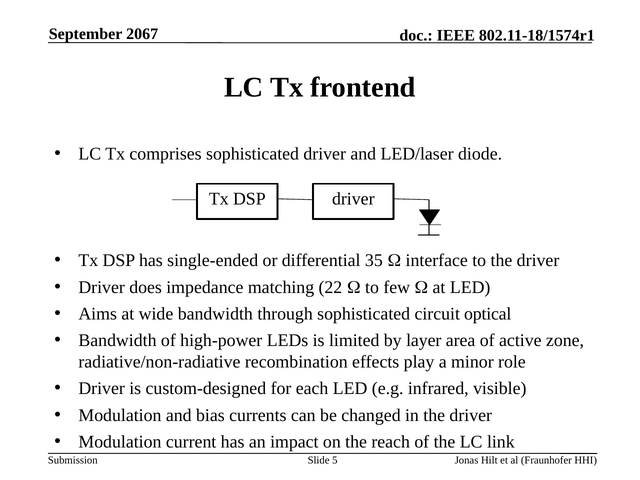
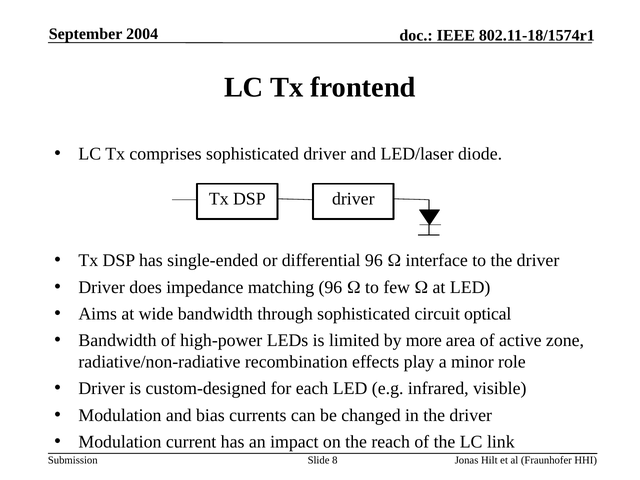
2067: 2067 -> 2004
differential 35: 35 -> 96
matching 22: 22 -> 96
layer: layer -> more
5: 5 -> 8
